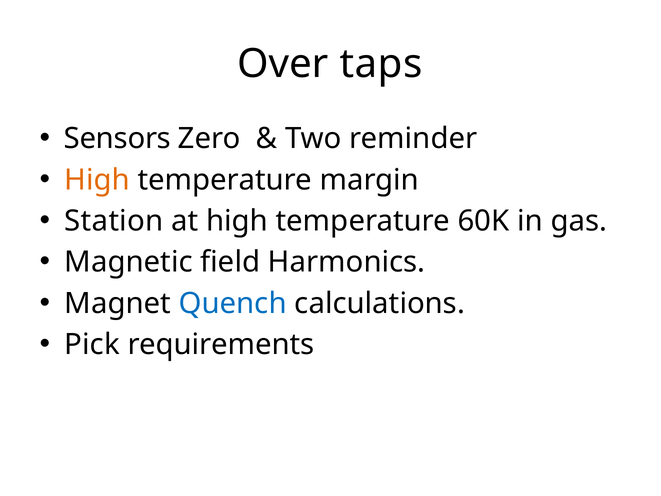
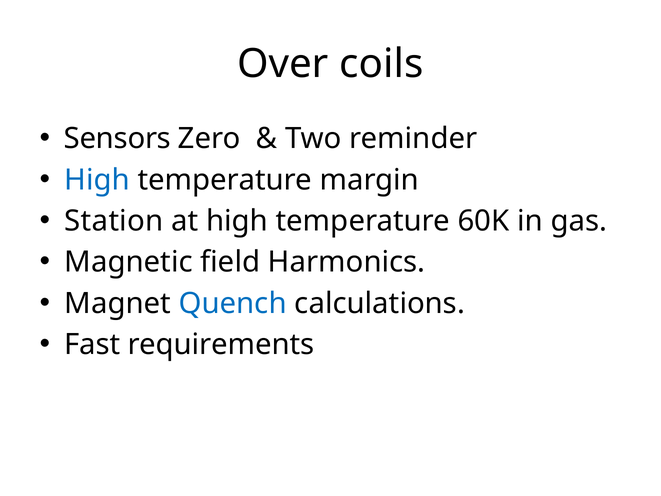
taps: taps -> coils
High at (97, 180) colour: orange -> blue
Pick: Pick -> Fast
